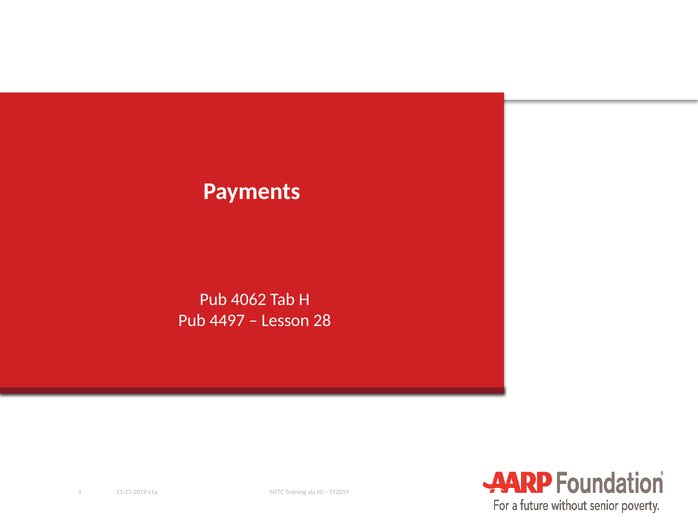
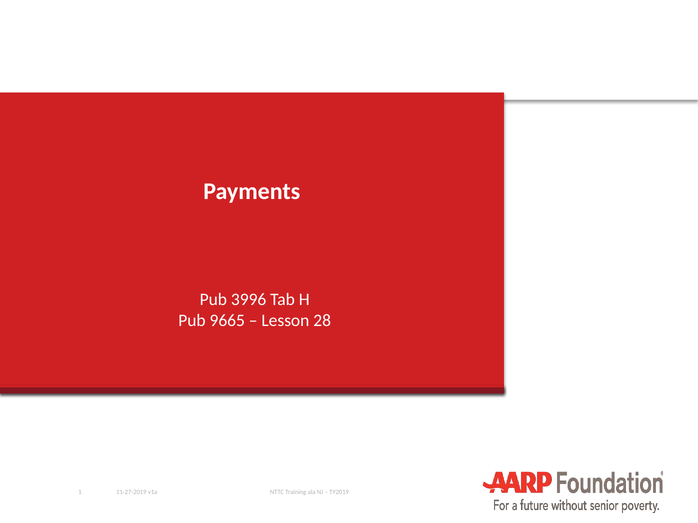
4062: 4062 -> 3996
4497: 4497 -> 9665
